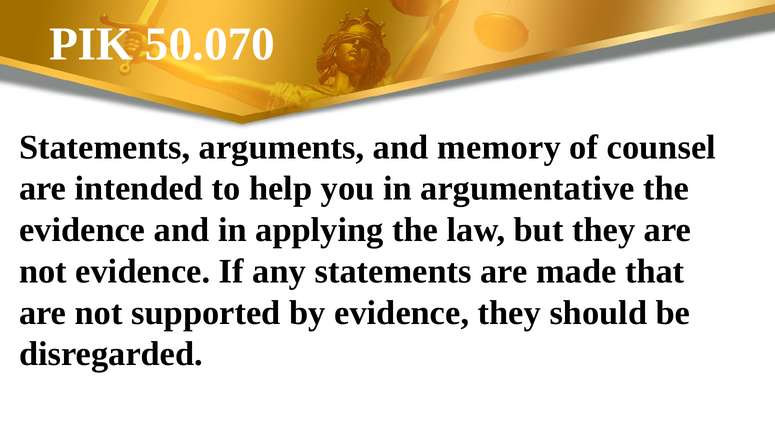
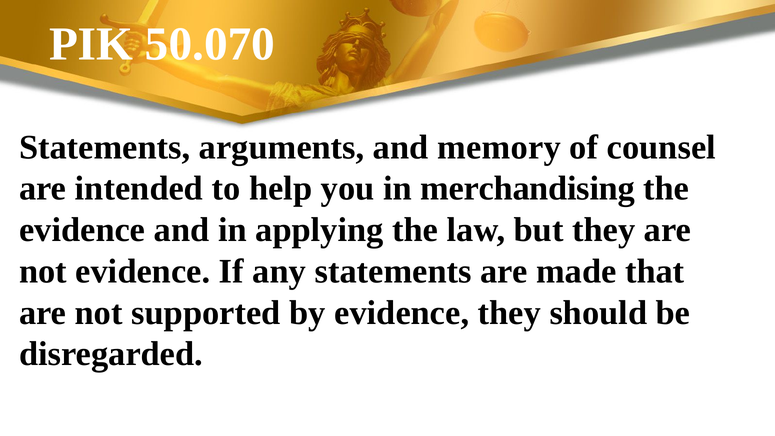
argumentative: argumentative -> merchandising
